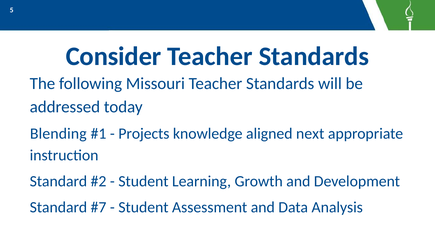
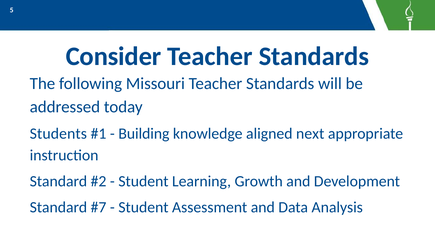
Blending: Blending -> Students
Projects: Projects -> Building
